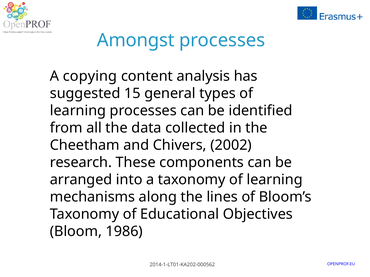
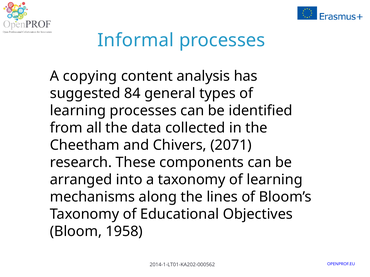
Amongst: Amongst -> Informal
15: 15 -> 84
2002: 2002 -> 2071
1986: 1986 -> 1958
